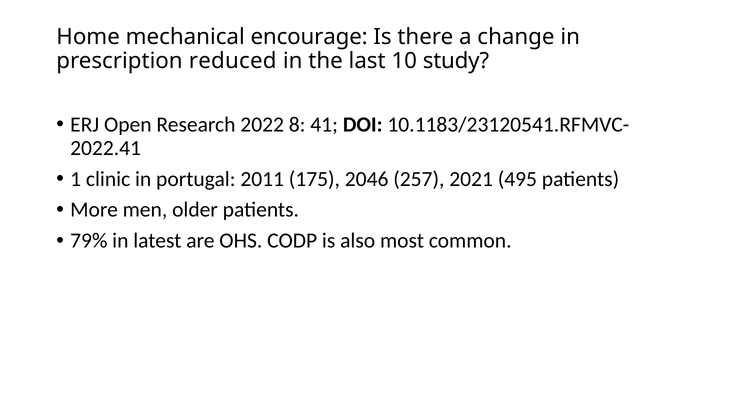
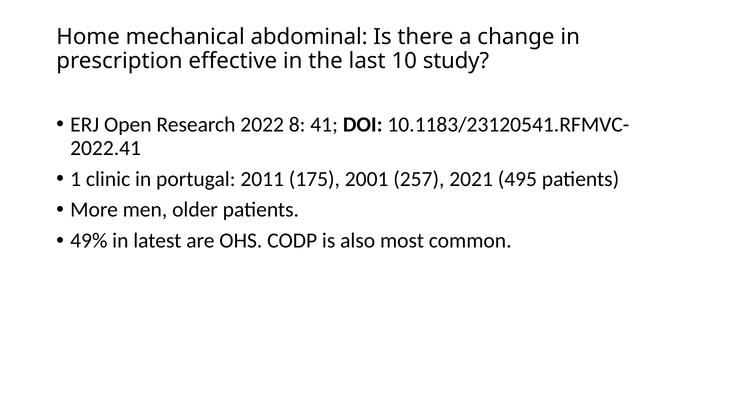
encourage: encourage -> abdominal
reduced: reduced -> effective
2046: 2046 -> 2001
79%: 79% -> 49%
